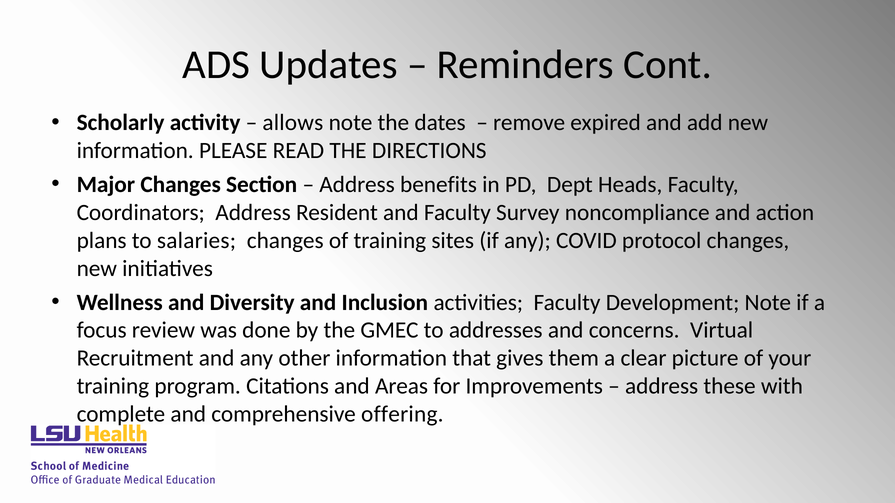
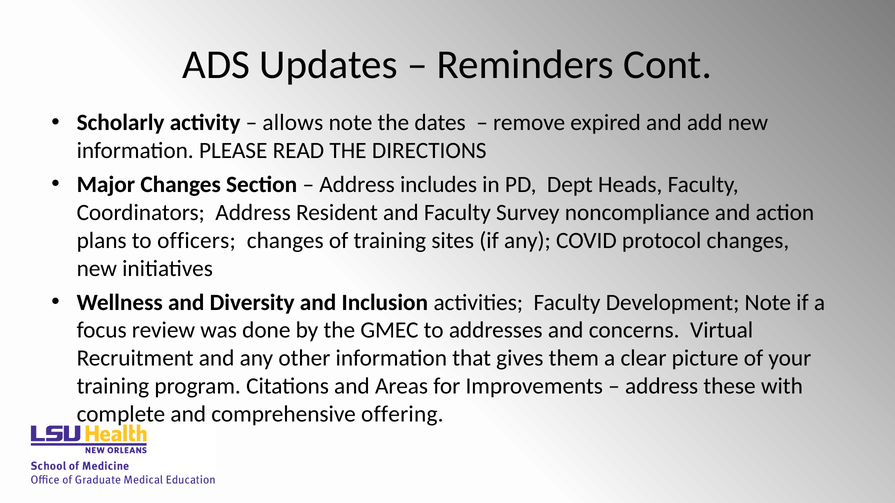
benefits: benefits -> includes
salaries: salaries -> officers
